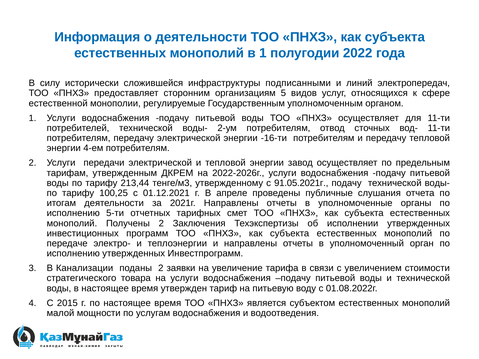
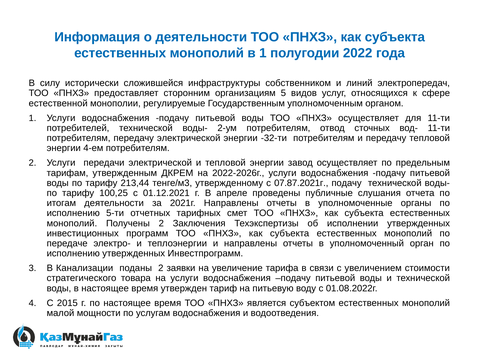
подписанными: подписанными -> собственником
-16-ти: -16-ти -> -32-ти
91.05.2021г: 91.05.2021г -> 07.87.2021г
